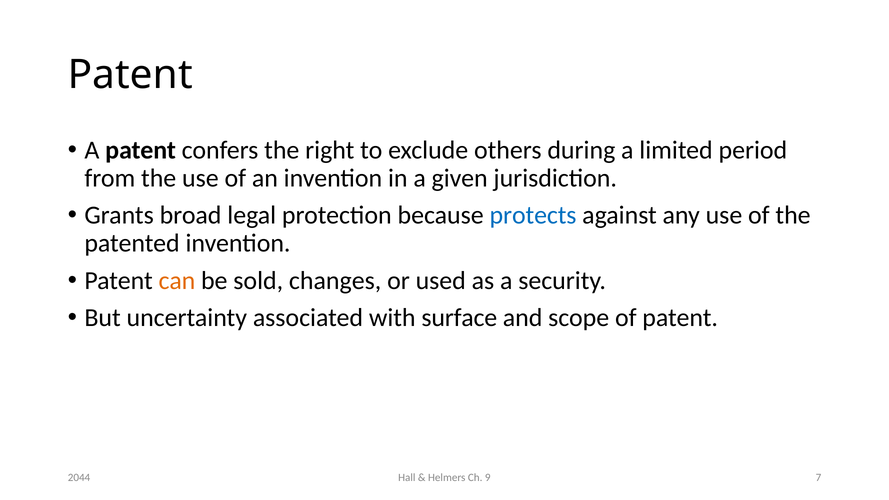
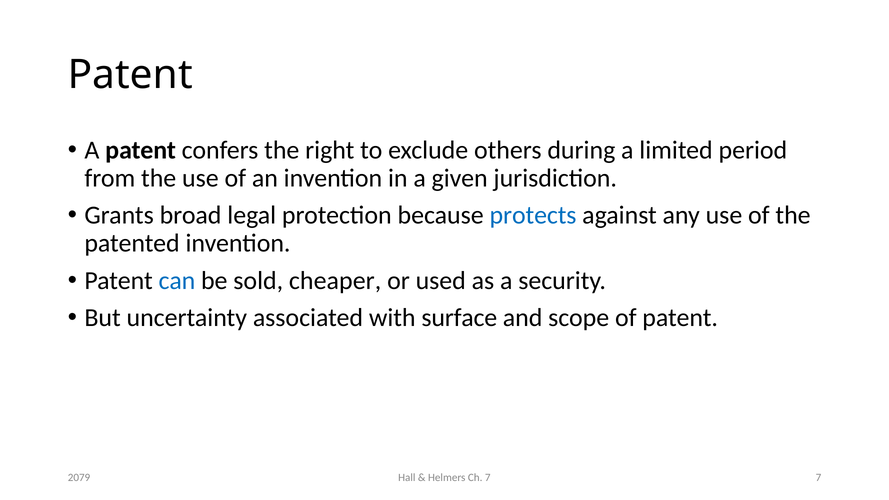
can colour: orange -> blue
changes: changes -> cheaper
Ch 9: 9 -> 7
2044: 2044 -> 2079
